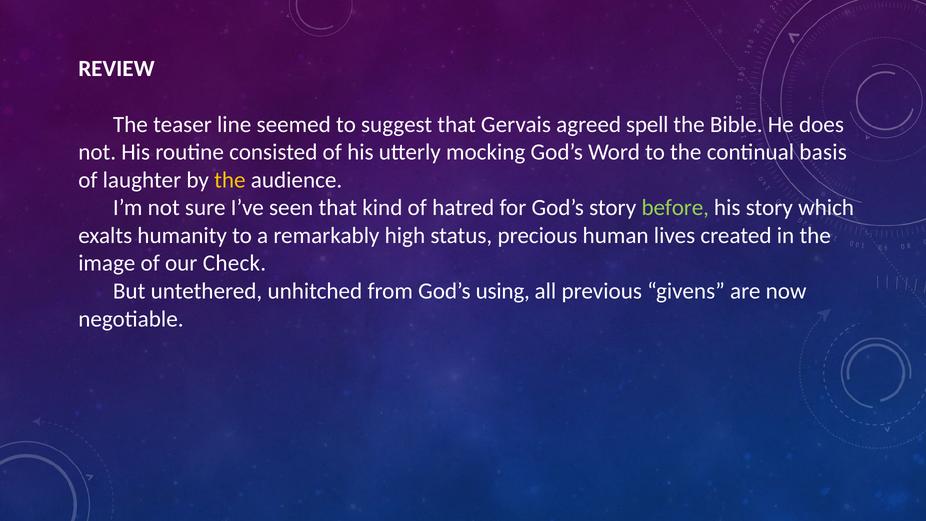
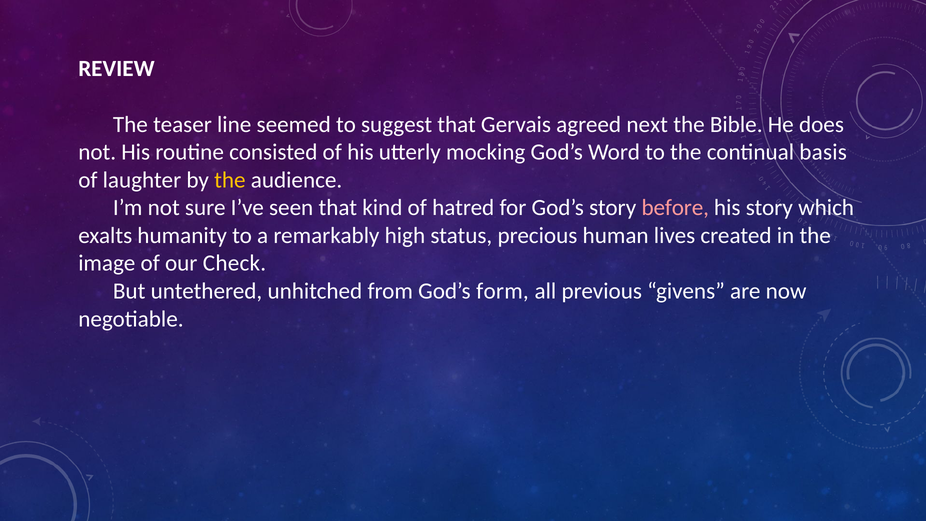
spell: spell -> next
before colour: light green -> pink
using: using -> form
